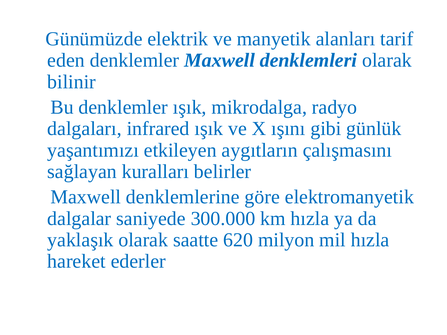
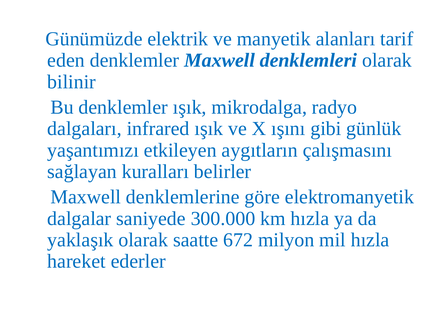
620: 620 -> 672
